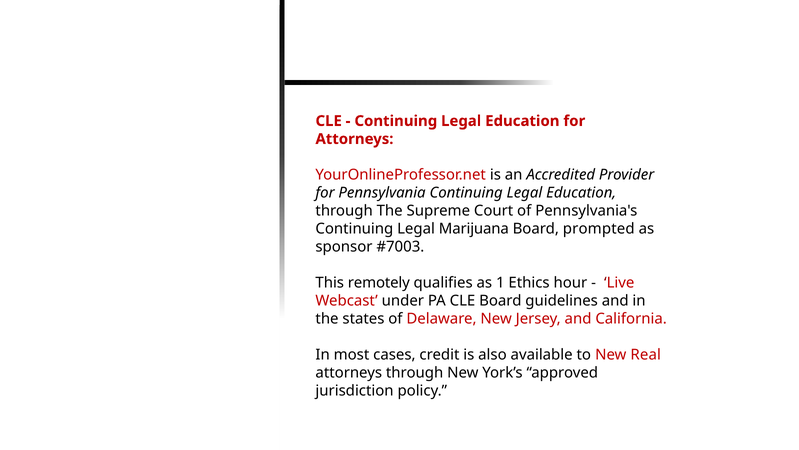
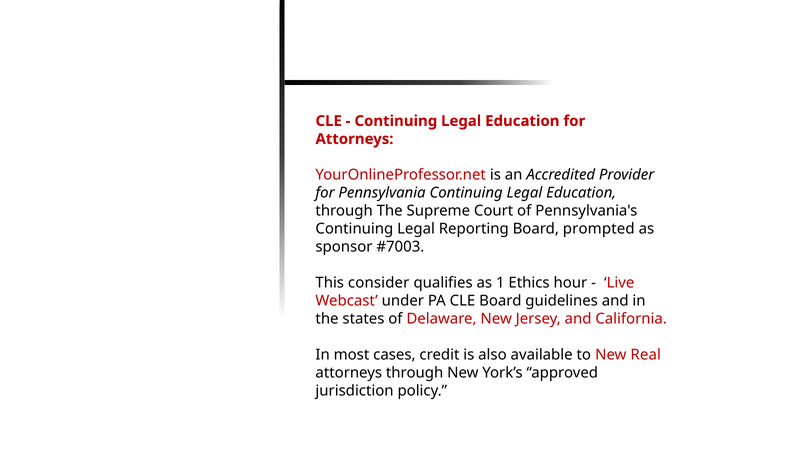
Marijuana: Marijuana -> Reporting
remotely: remotely -> consider
